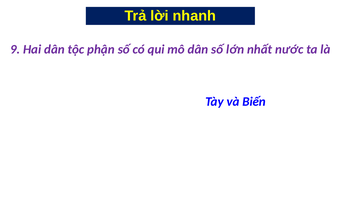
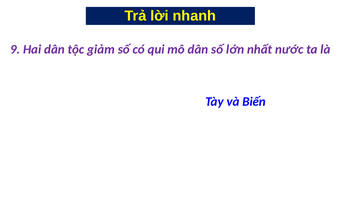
phận: phận -> giảm
